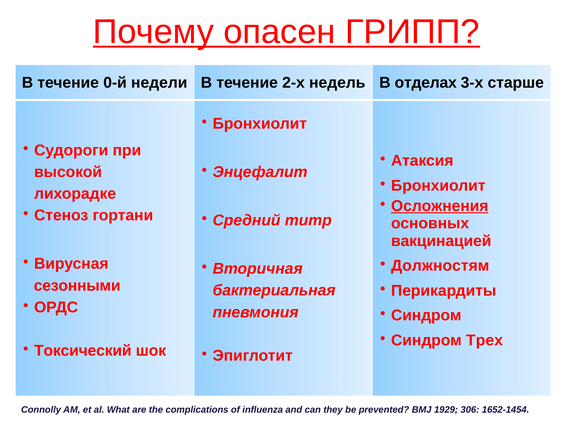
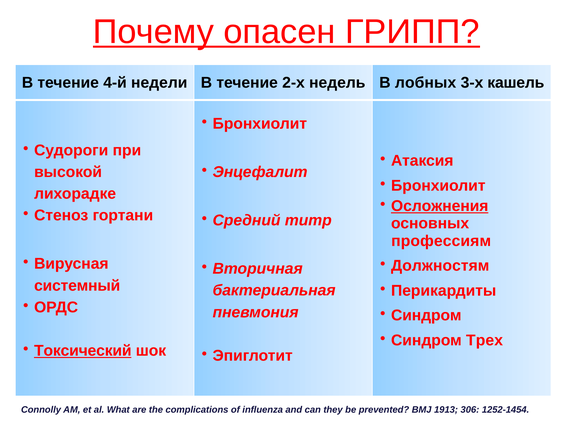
0-й: 0-й -> 4-й
отделах: отделах -> лобных
старше: старше -> кашель
вакцинацией: вакцинацией -> профессиям
сезонными: сезонными -> системный
Токсический underline: none -> present
1929: 1929 -> 1913
1652-1454: 1652-1454 -> 1252-1454
